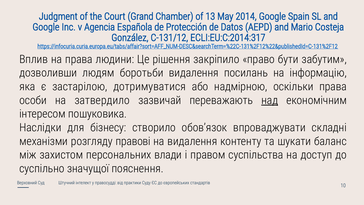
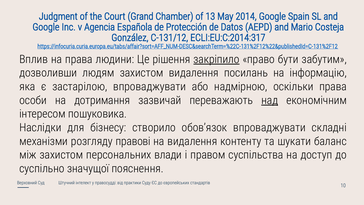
закріпило underline: none -> present
людям боротьби: боротьби -> захистом
застарілою дотримуватися: дотримуватися -> впроваджувати
затвердило: затвердило -> дотримання
